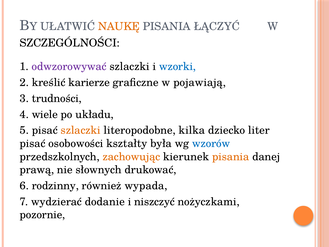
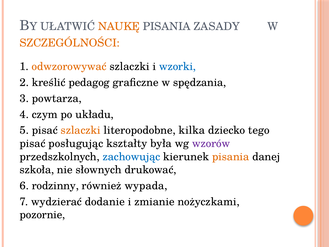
ŁĄCZYĆ: ŁĄCZYĆ -> ZASADY
SZCZEGÓLNOŚCI colour: black -> orange
odwzorowywać colour: purple -> orange
karierze: karierze -> pedagog
pojawiają: pojawiają -> spędzania
trudności: trudności -> powtarza
wiele: wiele -> czym
liter: liter -> tego
osobowości: osobowości -> posługując
wzorów colour: blue -> purple
zachowując colour: orange -> blue
prawą: prawą -> szkoła
niszczyć: niszczyć -> zmianie
